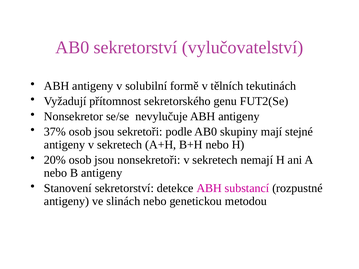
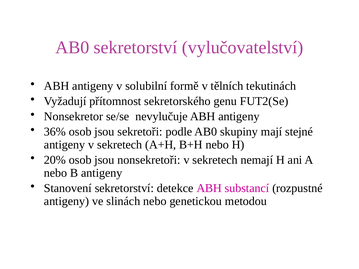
37%: 37% -> 36%
